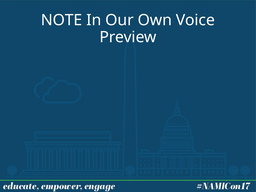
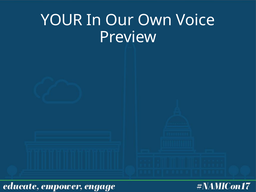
NOTE: NOTE -> YOUR
